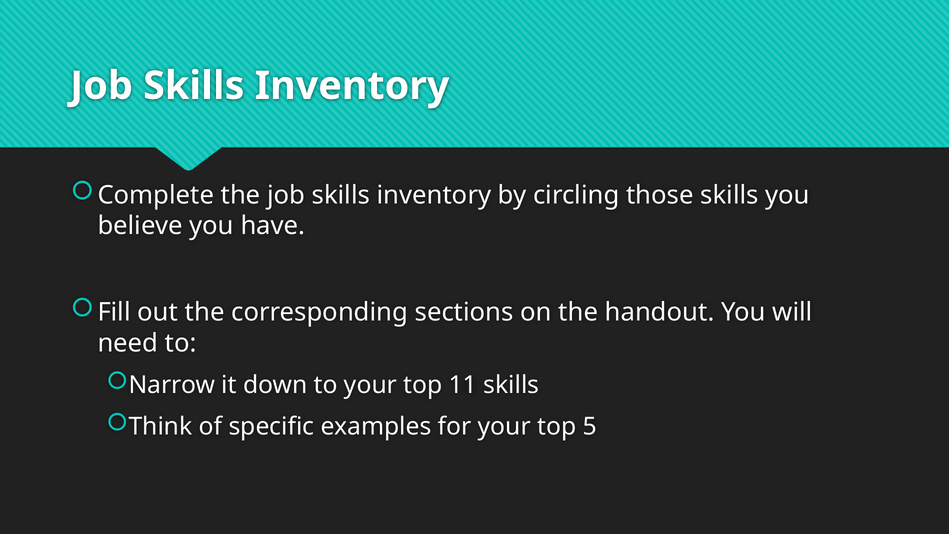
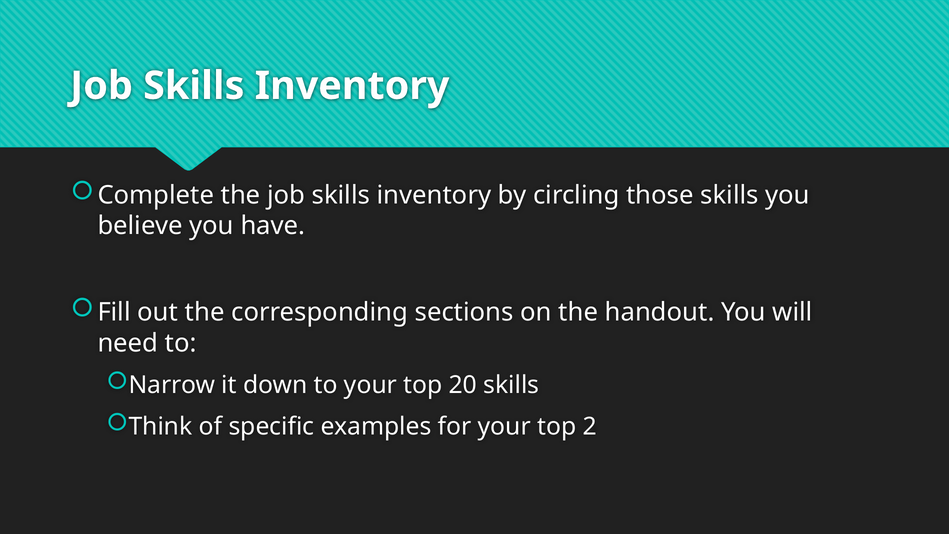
11: 11 -> 20
5: 5 -> 2
